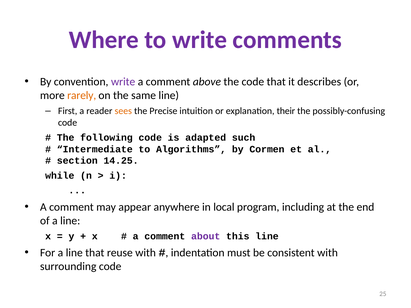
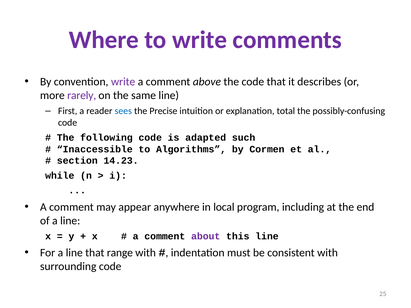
rarely colour: orange -> purple
sees colour: orange -> blue
their: their -> total
Intermediate: Intermediate -> Inaccessible
14.25: 14.25 -> 14.23
reuse: reuse -> range
